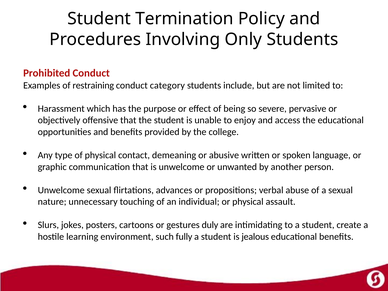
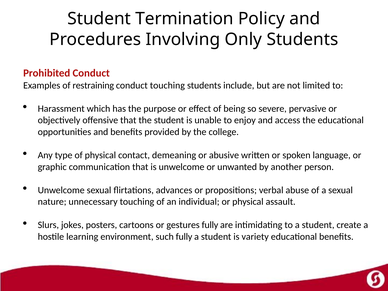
conduct category: category -> touching
gestures duly: duly -> fully
jealous: jealous -> variety
